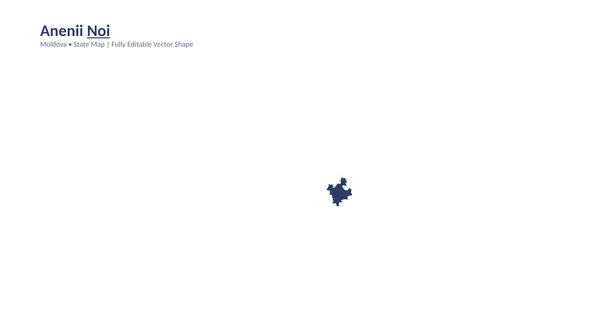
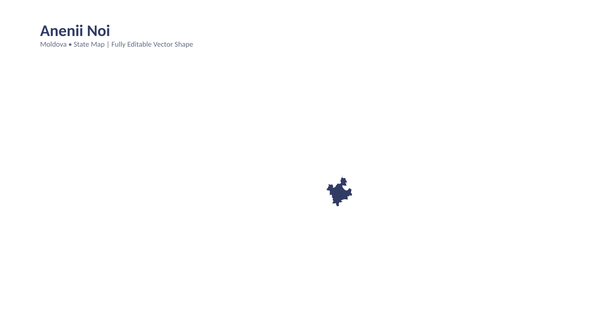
Noi underline: present -> none
